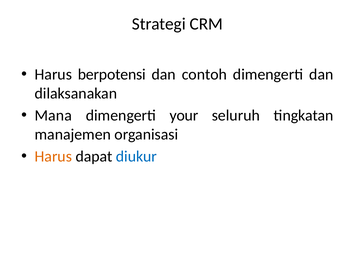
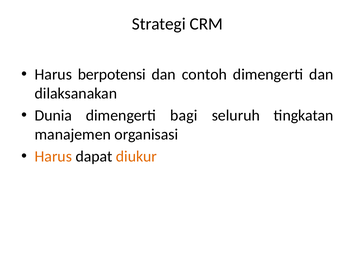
Mana: Mana -> Dunia
your: your -> bagi
diukur colour: blue -> orange
